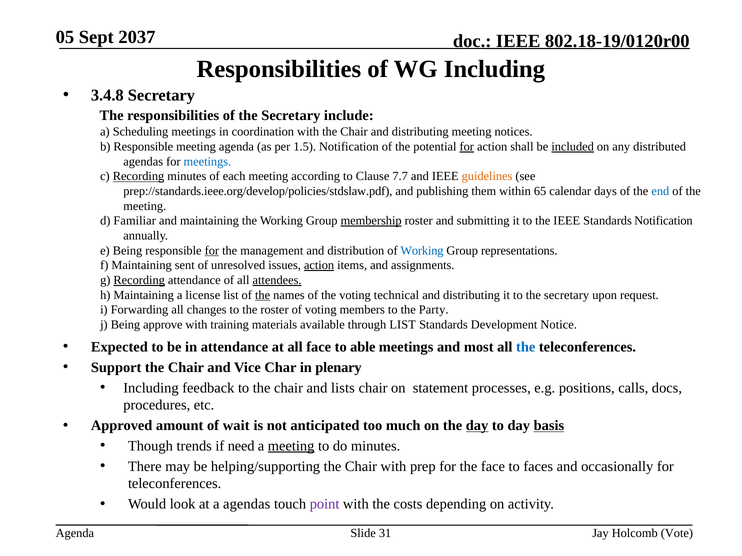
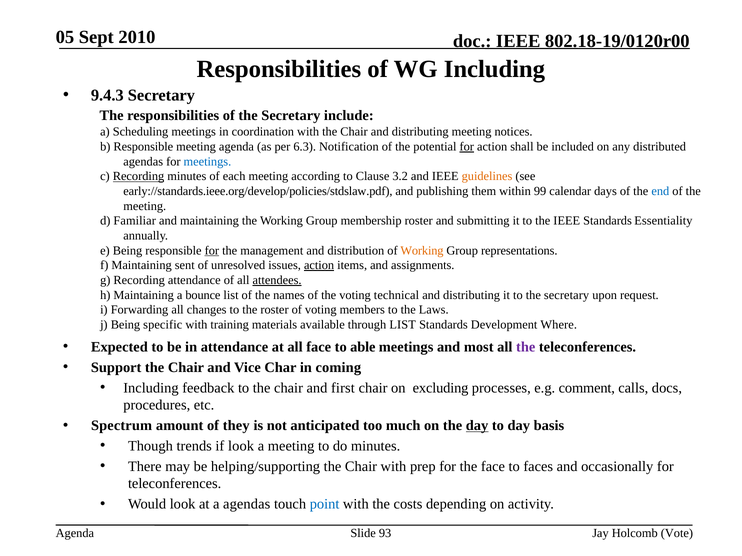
2037: 2037 -> 2010
3.4.8: 3.4.8 -> 9.4.3
1.5: 1.5 -> 6.3
included underline: present -> none
7.7: 7.7 -> 3.2
prep://standards.ieee.org/develop/policies/stdslaw.pdf: prep://standards.ieee.org/develop/policies/stdslaw.pdf -> early://standards.ieee.org/develop/policies/stdslaw.pdf
65: 65 -> 99
membership underline: present -> none
Standards Notification: Notification -> Essentiality
Working at (422, 251) colour: blue -> orange
Recording at (139, 280) underline: present -> none
license: license -> bounce
the at (263, 295) underline: present -> none
Party: Party -> Laws
approve: approve -> specific
Notice: Notice -> Where
the at (526, 347) colour: blue -> purple
plenary: plenary -> coming
lists: lists -> first
statement: statement -> excluding
positions: positions -> comment
Approved: Approved -> Spectrum
wait: wait -> they
basis underline: present -> none
if need: need -> look
meeting at (291, 446) underline: present -> none
point colour: purple -> blue
31: 31 -> 93
